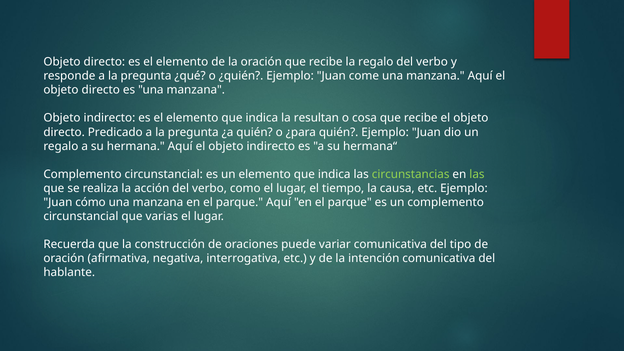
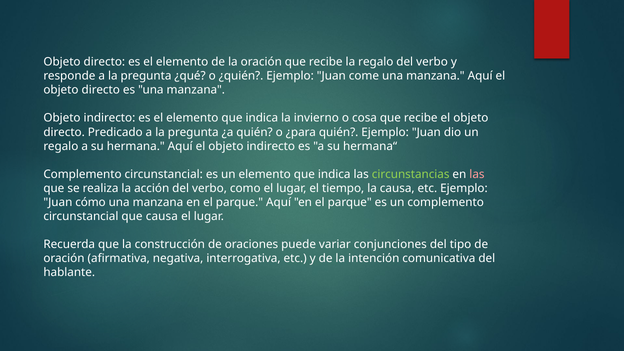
resultan: resultan -> invierno
las at (477, 174) colour: light green -> pink
que varias: varias -> causa
variar comunicativa: comunicativa -> conjunciones
